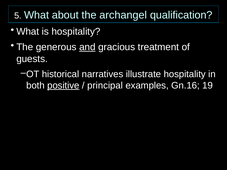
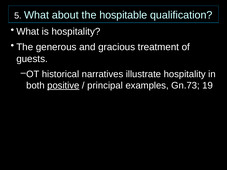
archangel: archangel -> hospitable
and underline: present -> none
Gn.16: Gn.16 -> Gn.73
